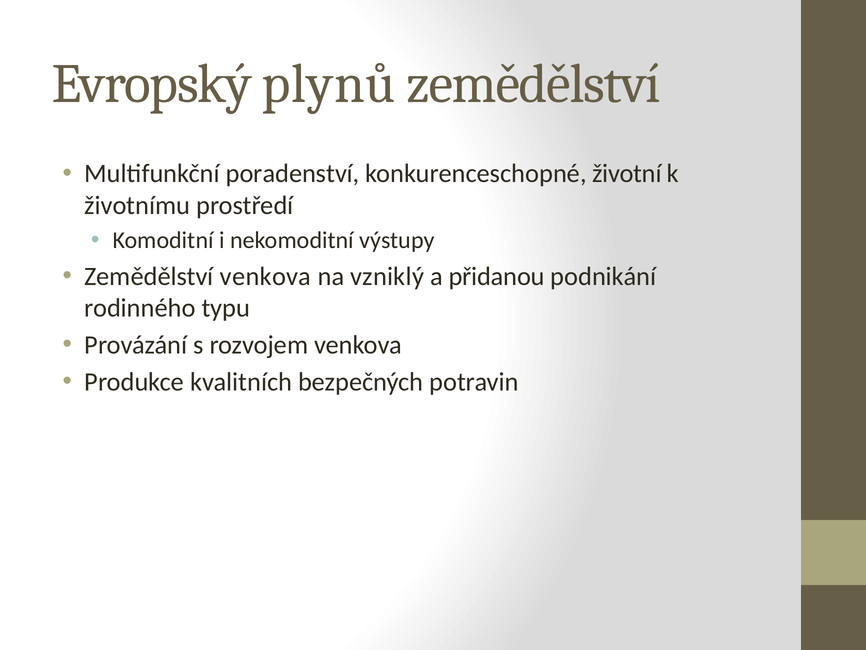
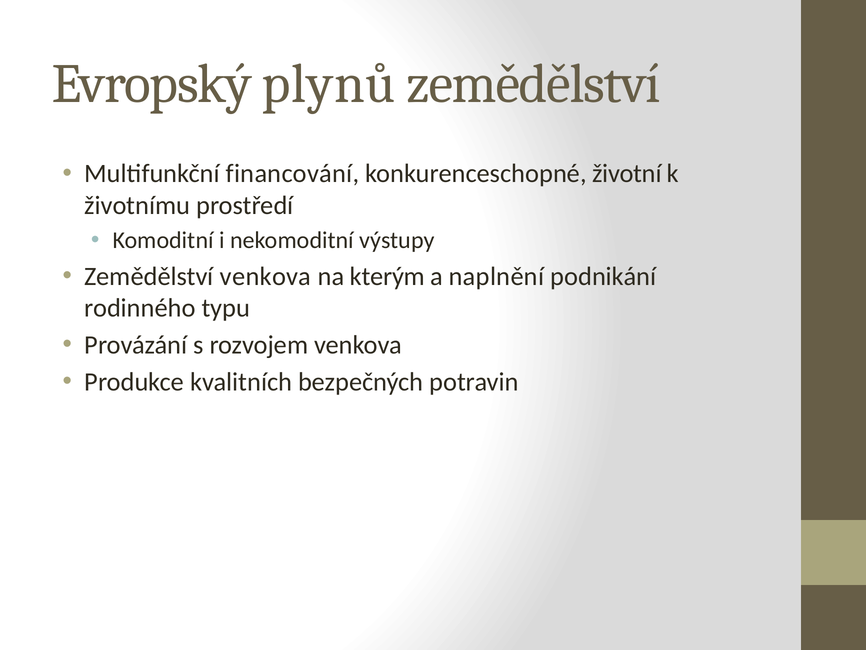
poradenství: poradenství -> financování
vzniklý: vzniklý -> kterým
přidanou: přidanou -> naplnění
